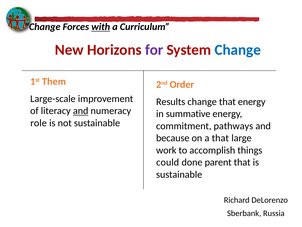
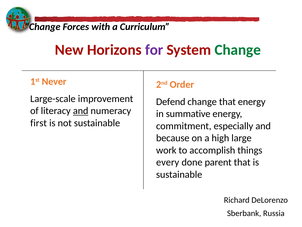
with underline: present -> none
Change at (238, 50) colour: blue -> green
Them: Them -> Never
Results: Results -> Defend
role: role -> first
pathways: pathways -> especially
a that: that -> high
could: could -> every
